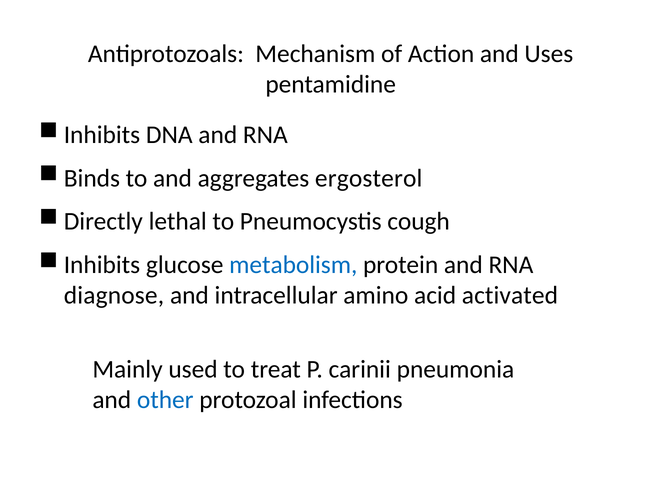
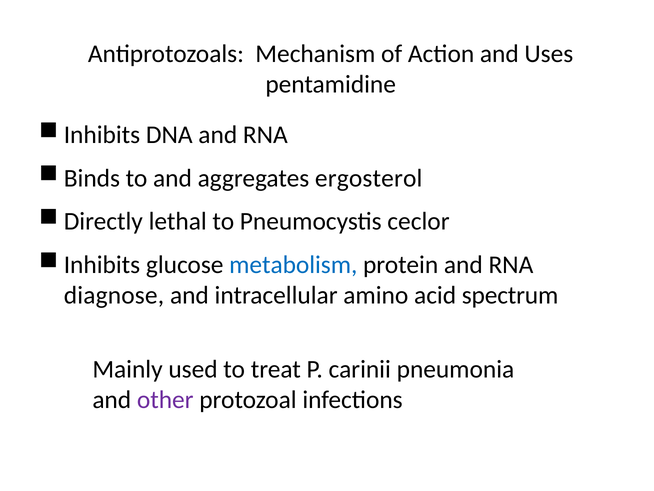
cough: cough -> ceclor
activated: activated -> spectrum
other colour: blue -> purple
